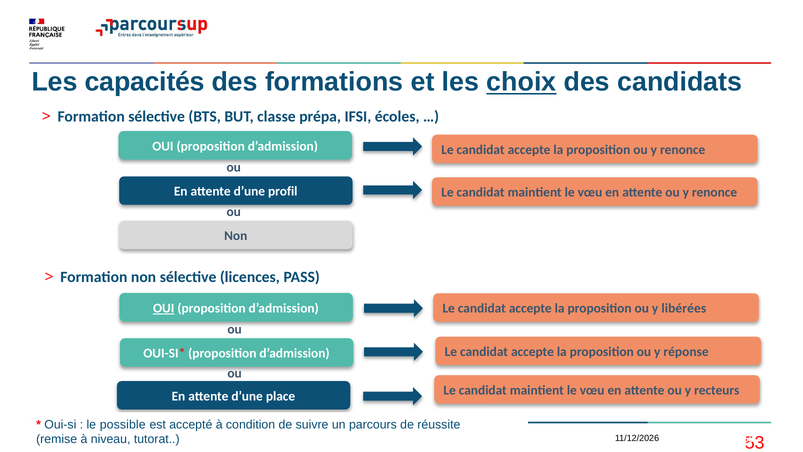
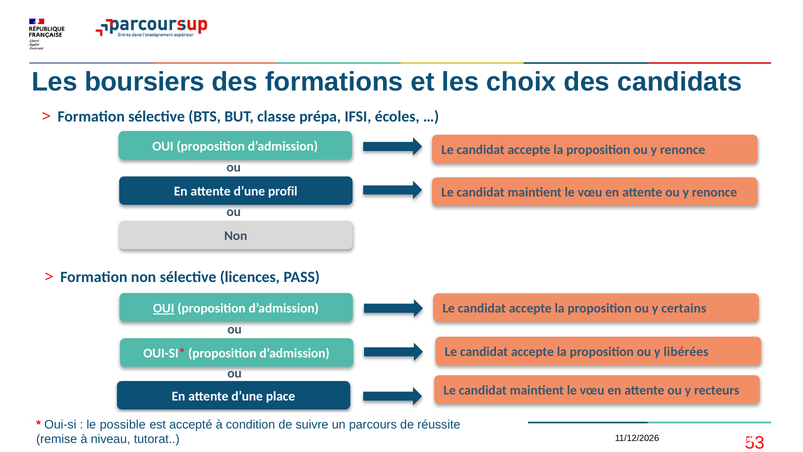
capacités: capacités -> boursiers
choix underline: present -> none
libérées: libérées -> certains
réponse: réponse -> libérées
